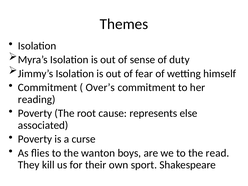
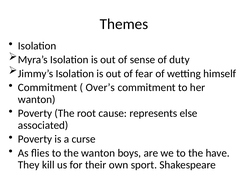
reading at (37, 99): reading -> wanton
read: read -> have
